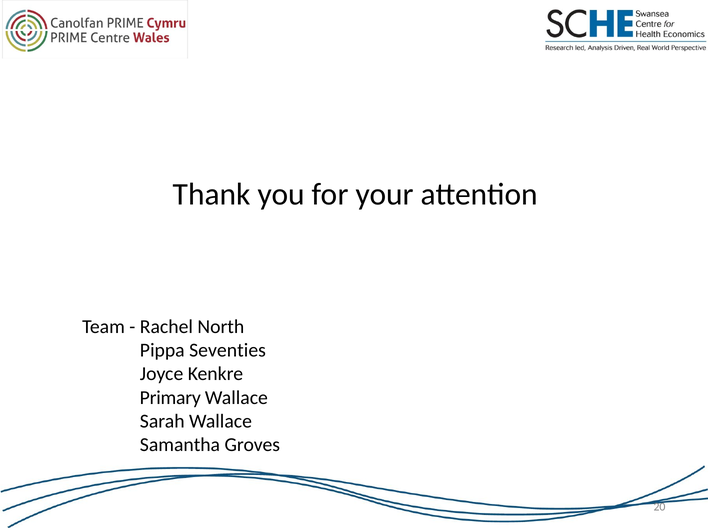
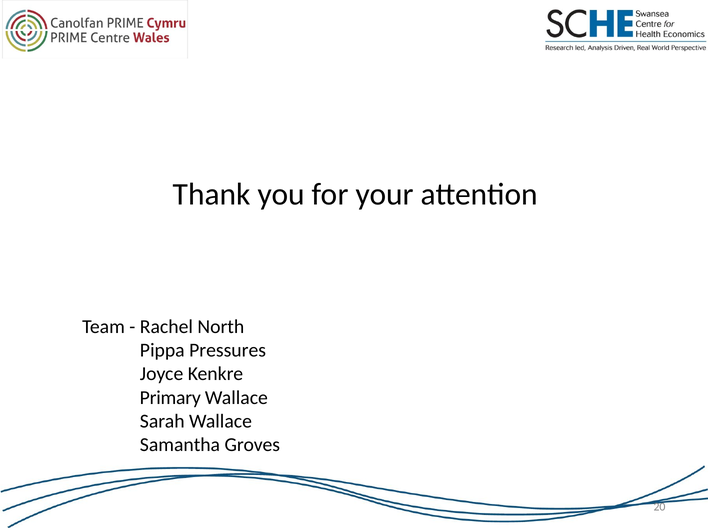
Seventies: Seventies -> Pressures
